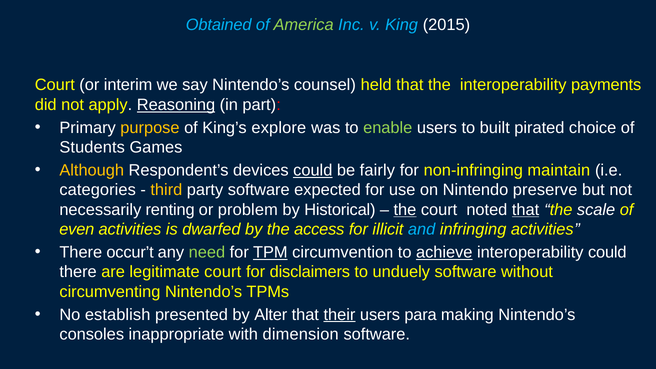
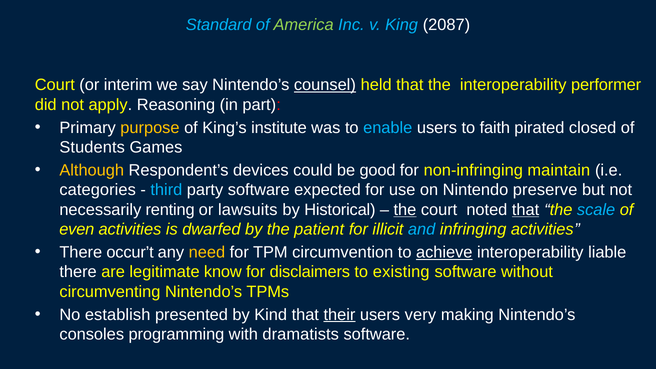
Obtained: Obtained -> Standard
2015: 2015 -> 2087
counsel underline: none -> present
payments: payments -> performer
Reasoning underline: present -> none
explore: explore -> institute
enable colour: light green -> light blue
built: built -> faith
choice: choice -> closed
could at (313, 170) underline: present -> none
fairly: fairly -> good
third colour: yellow -> light blue
problem: problem -> lawsuits
scale colour: white -> light blue
access: access -> patient
need colour: light green -> yellow
TPM underline: present -> none
interoperability could: could -> liable
legitimate court: court -> know
unduely: unduely -> existing
Alter: Alter -> Kind
para: para -> very
inappropriate: inappropriate -> programming
dimension: dimension -> dramatists
